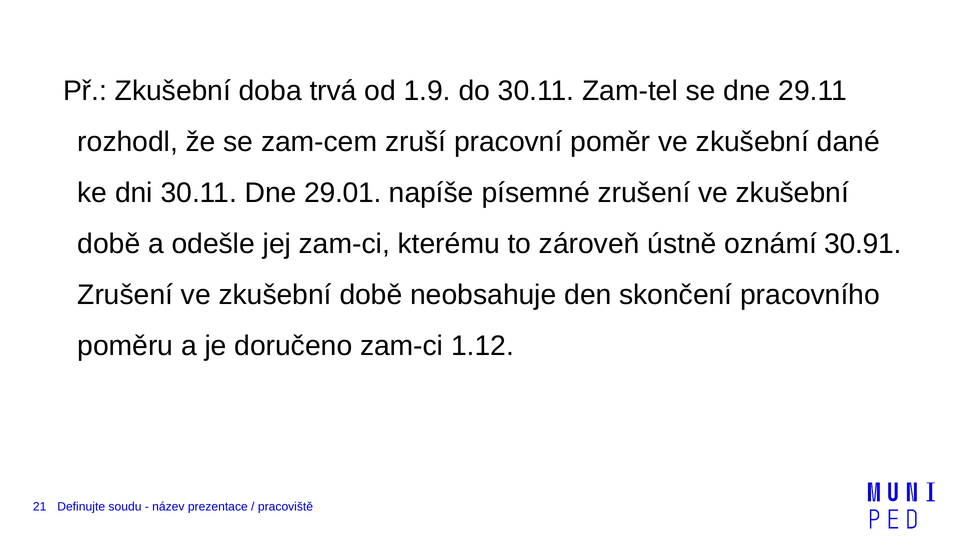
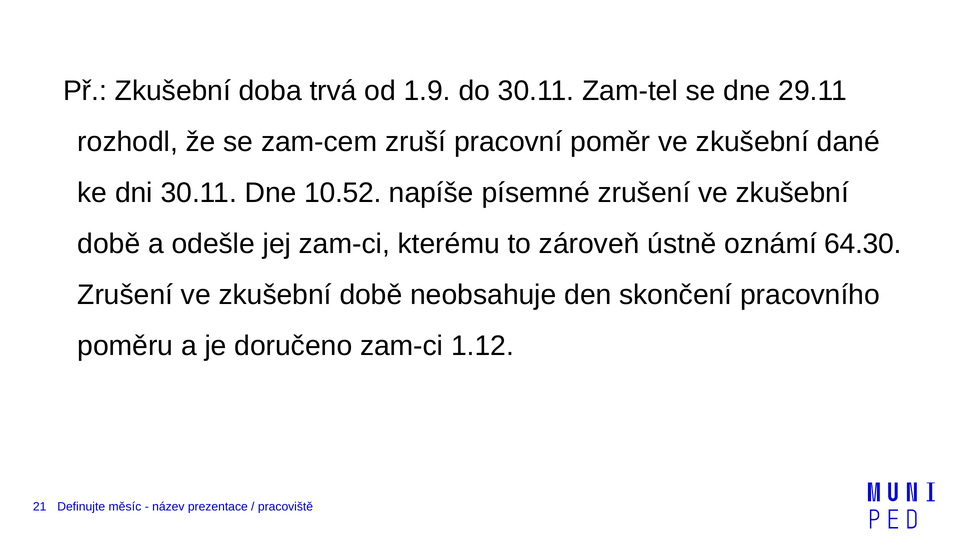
29.01: 29.01 -> 10.52
30.91: 30.91 -> 64.30
soudu: soudu -> měsíc
